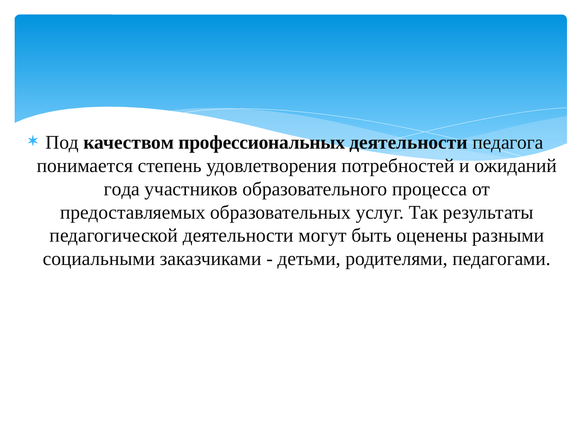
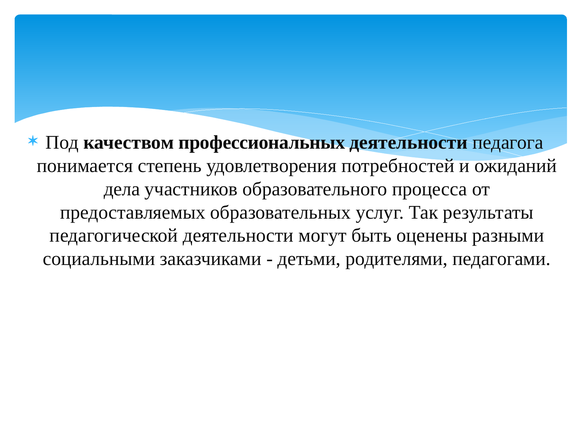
года: года -> дела
